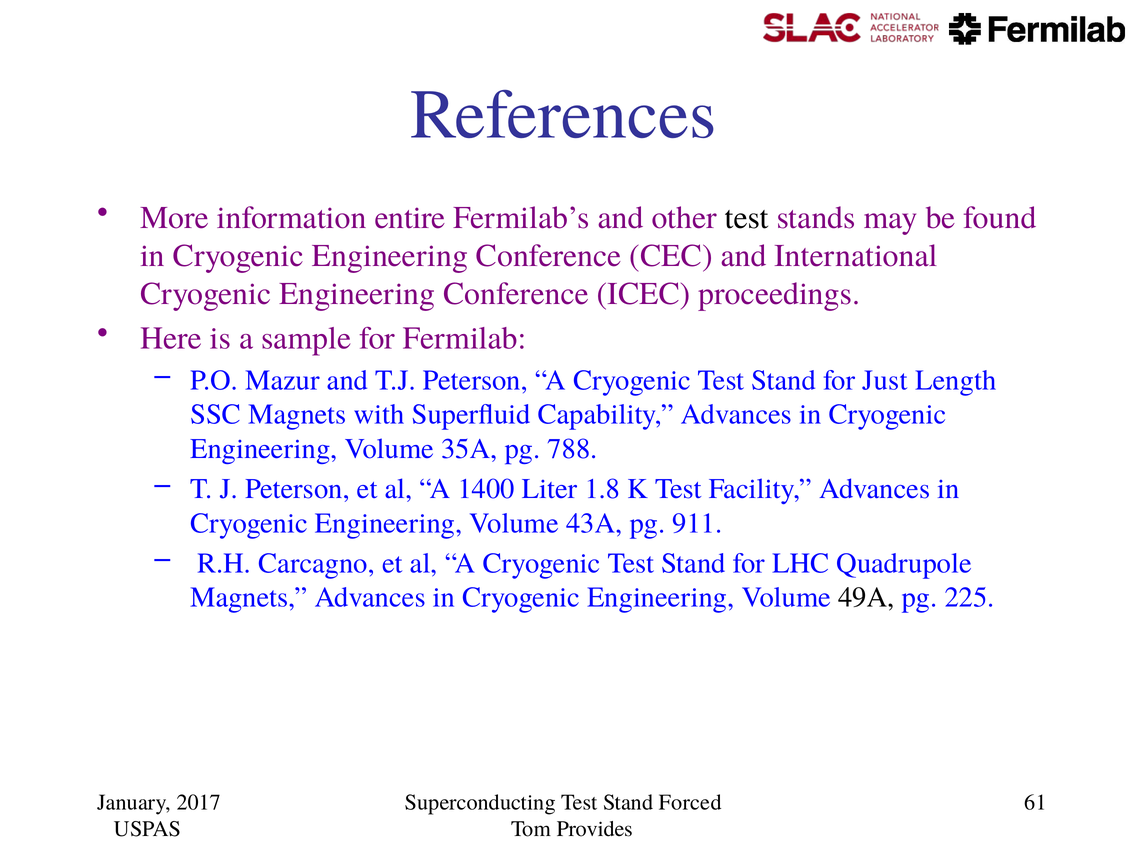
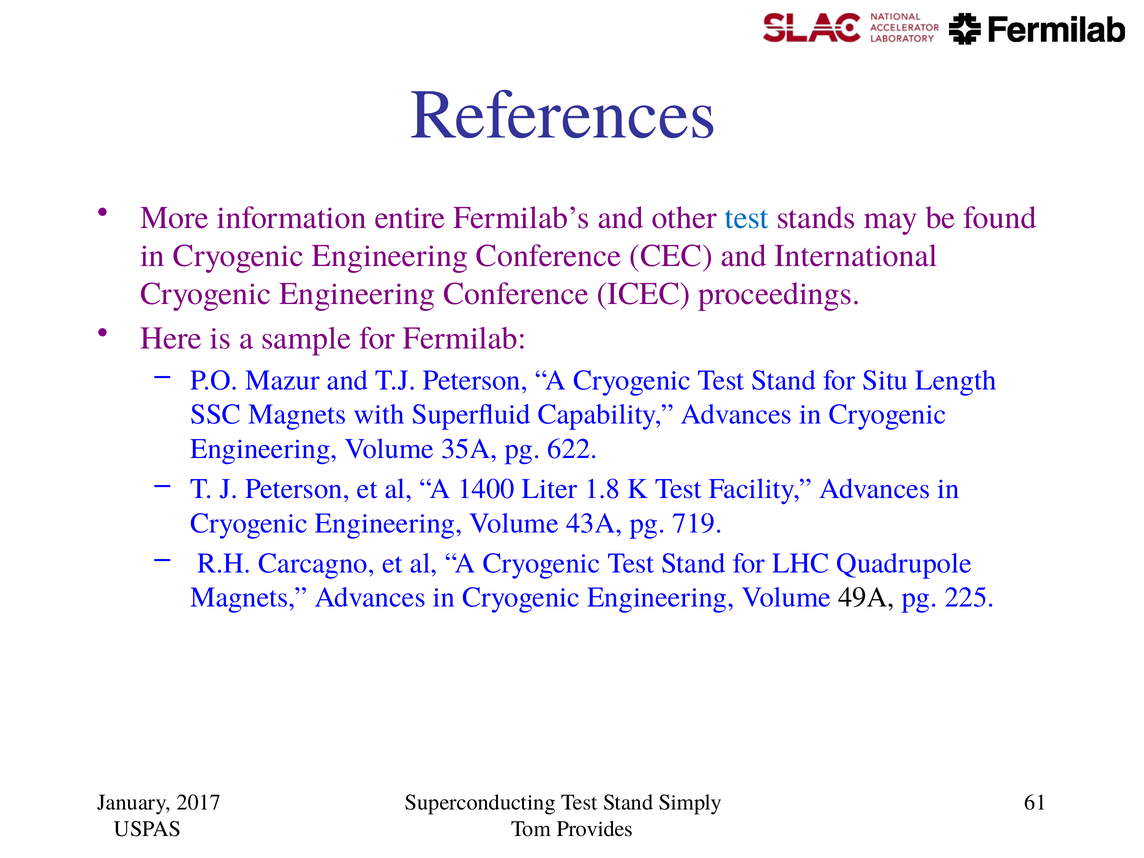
test at (747, 218) colour: black -> blue
Just: Just -> Situ
788: 788 -> 622
911: 911 -> 719
Forced: Forced -> Simply
